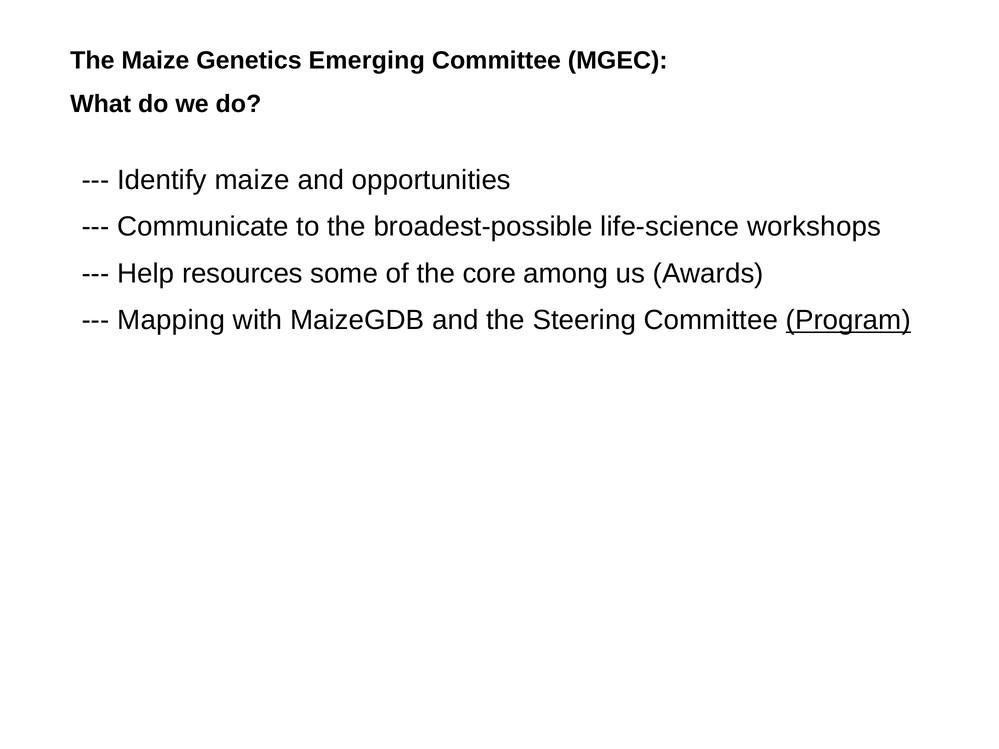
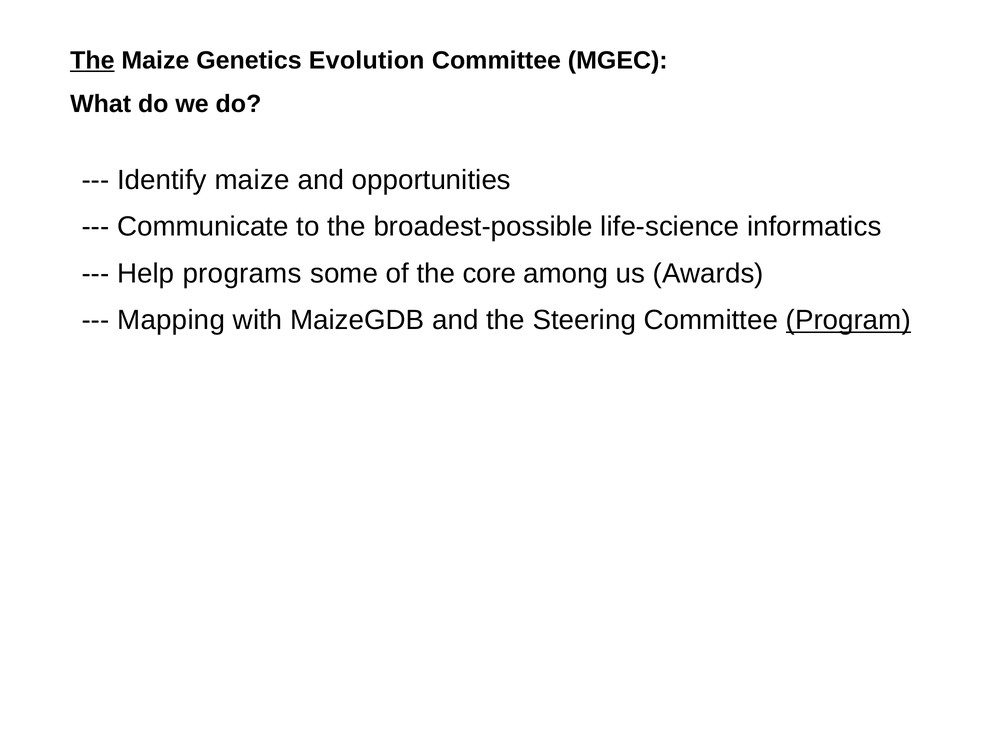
The at (92, 61) underline: none -> present
Emerging: Emerging -> Evolution
workshops: workshops -> informatics
resources: resources -> programs
